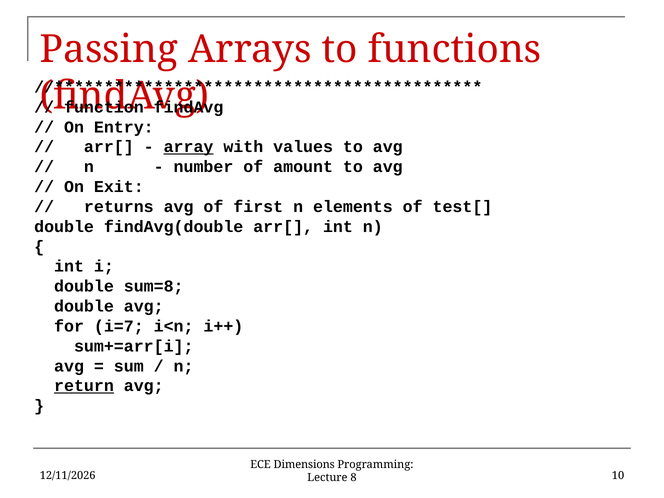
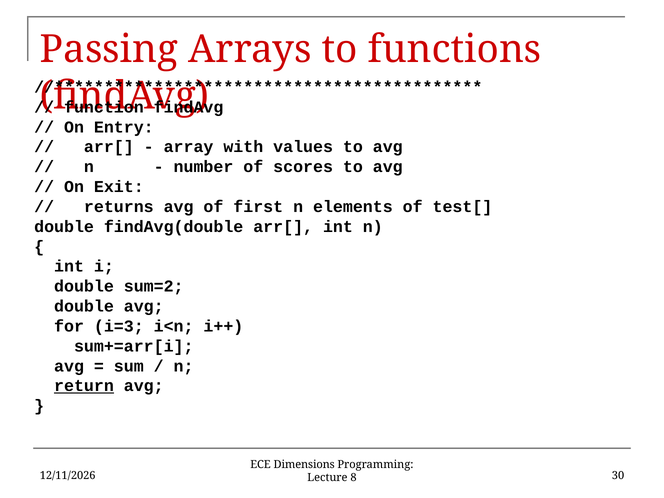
array underline: present -> none
amount: amount -> scores
sum=8: sum=8 -> sum=2
i=7: i=7 -> i=3
10: 10 -> 30
